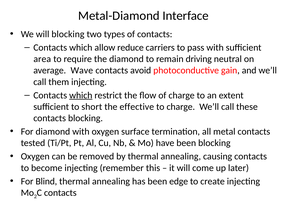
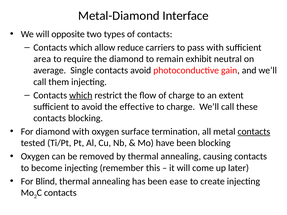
will blocking: blocking -> opposite
driving: driving -> exhibit
Wave: Wave -> Single
to short: short -> avoid
contacts at (254, 132) underline: none -> present
edge: edge -> ease
